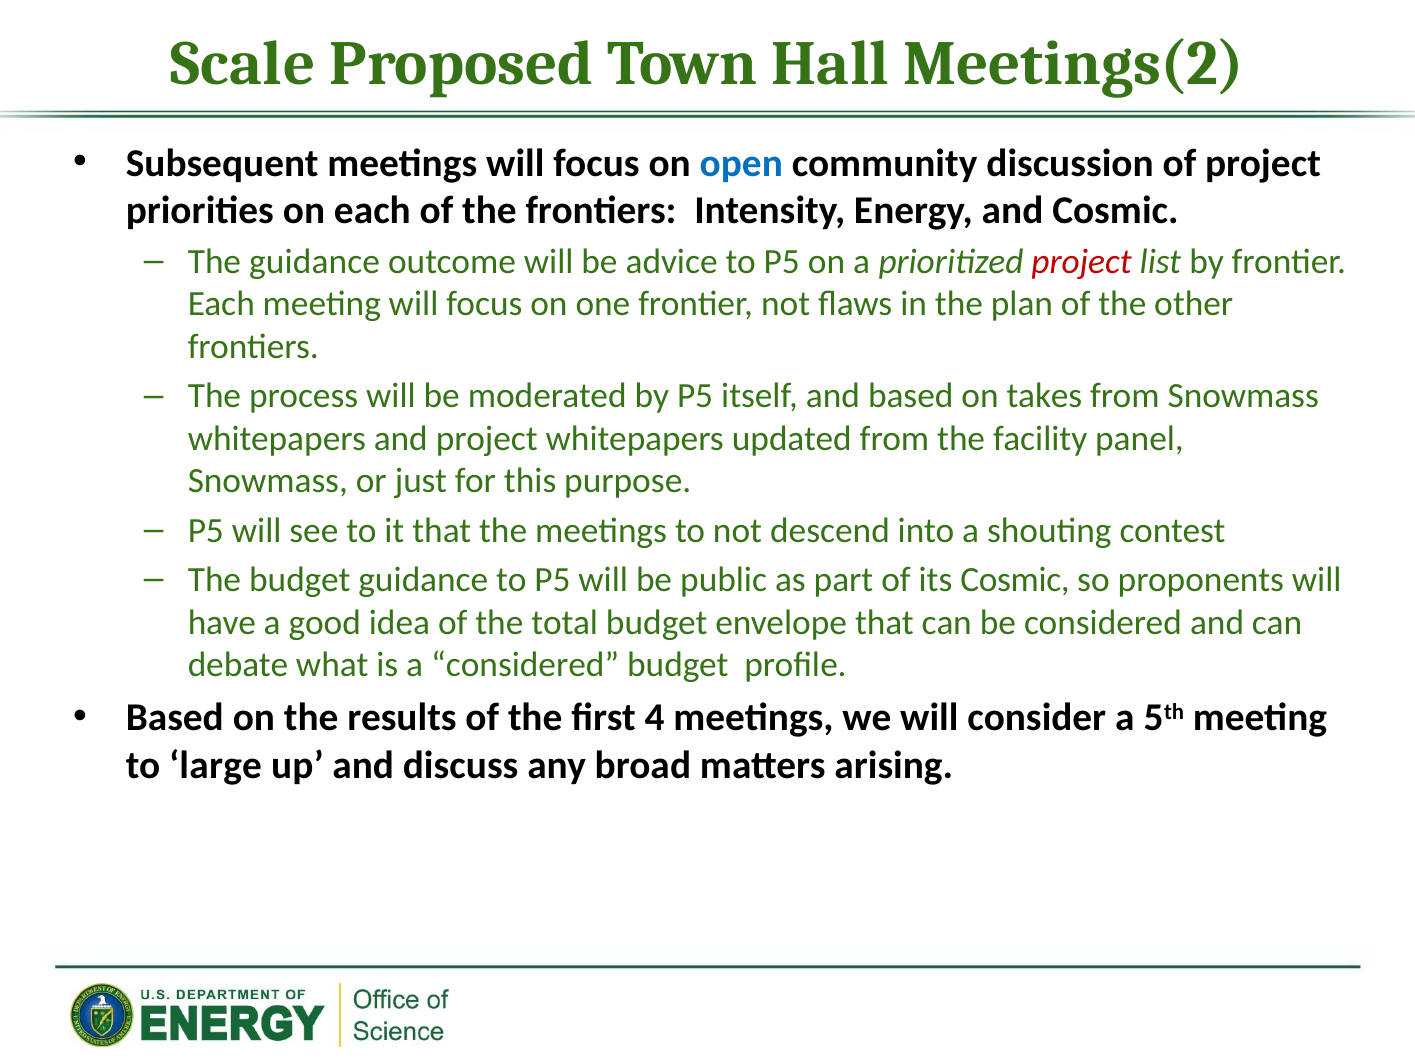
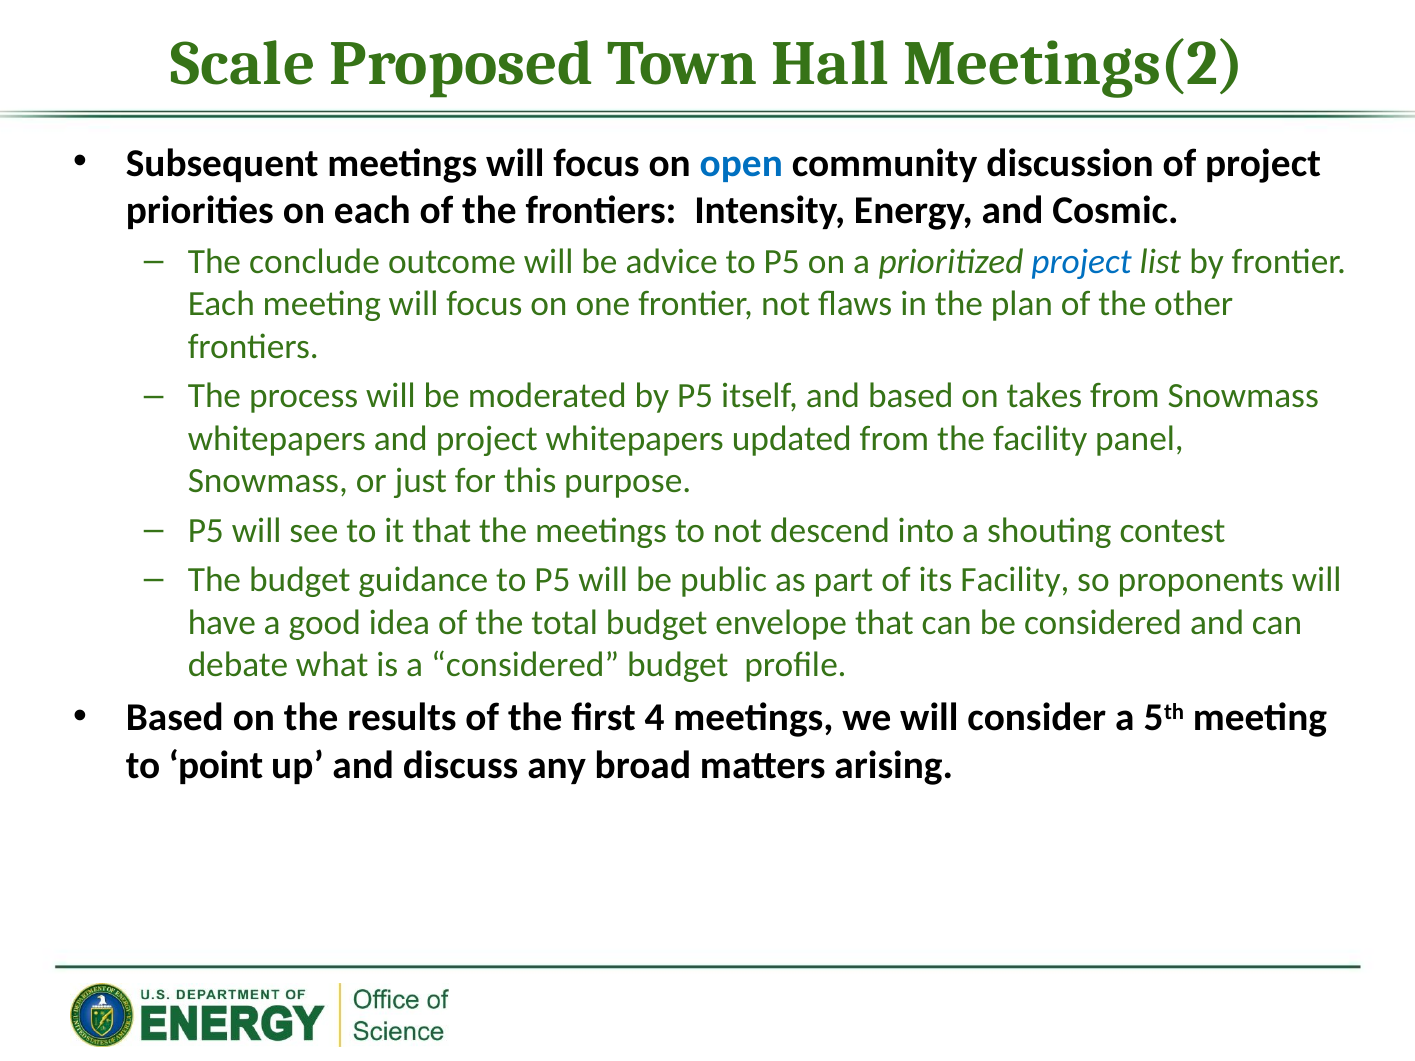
The guidance: guidance -> conclude
project at (1081, 262) colour: red -> blue
its Cosmic: Cosmic -> Facility
large: large -> point
